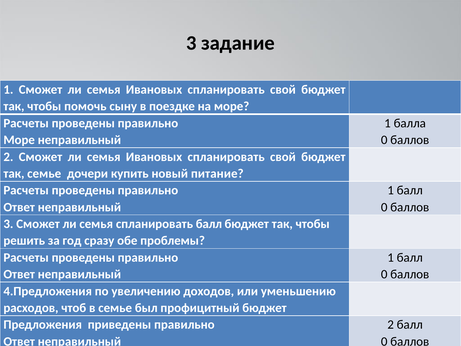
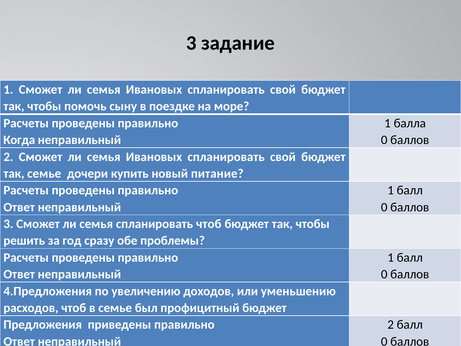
Море at (19, 140): Море -> Когда
спланировать балл: балл -> чтоб
